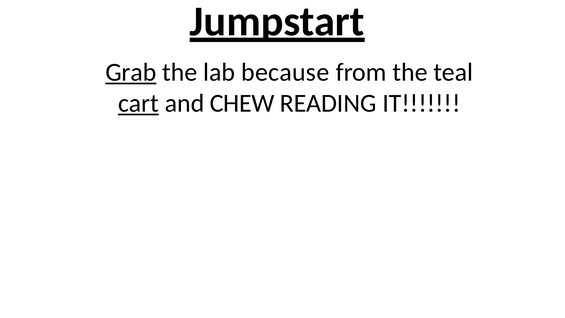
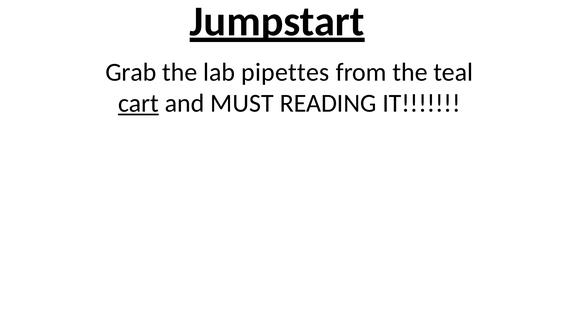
Grab underline: present -> none
because: because -> pipettes
CHEW: CHEW -> MUST
